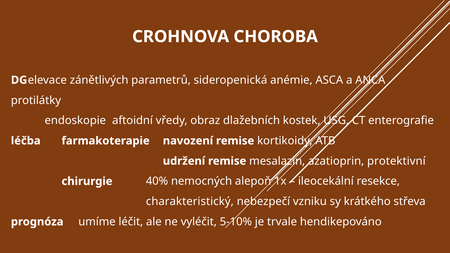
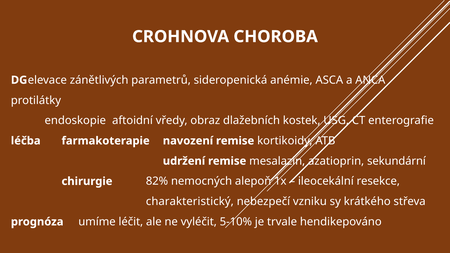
protektivní: protektivní -> sekundární
40%: 40% -> 82%
